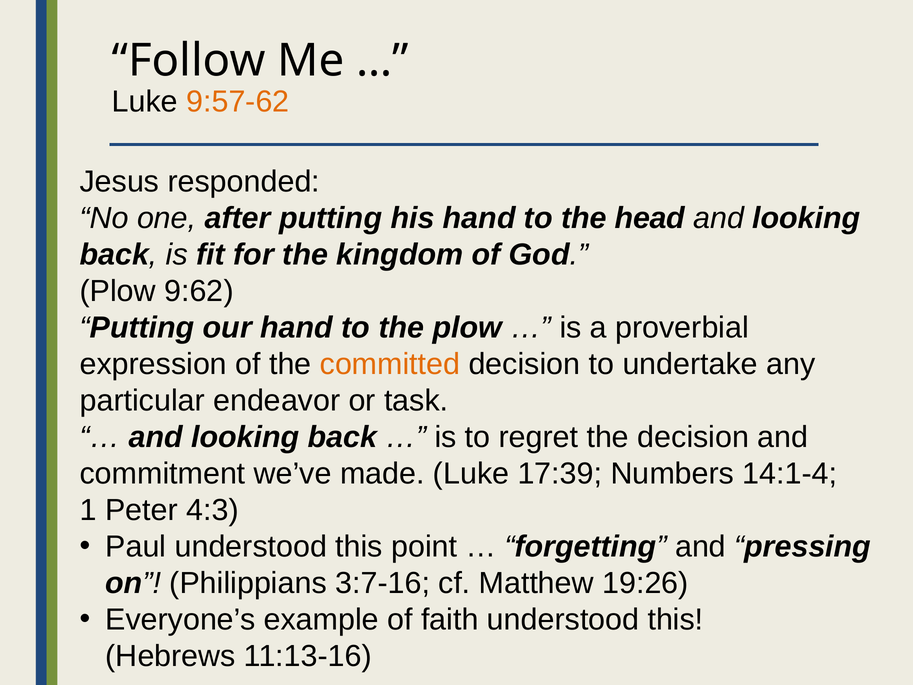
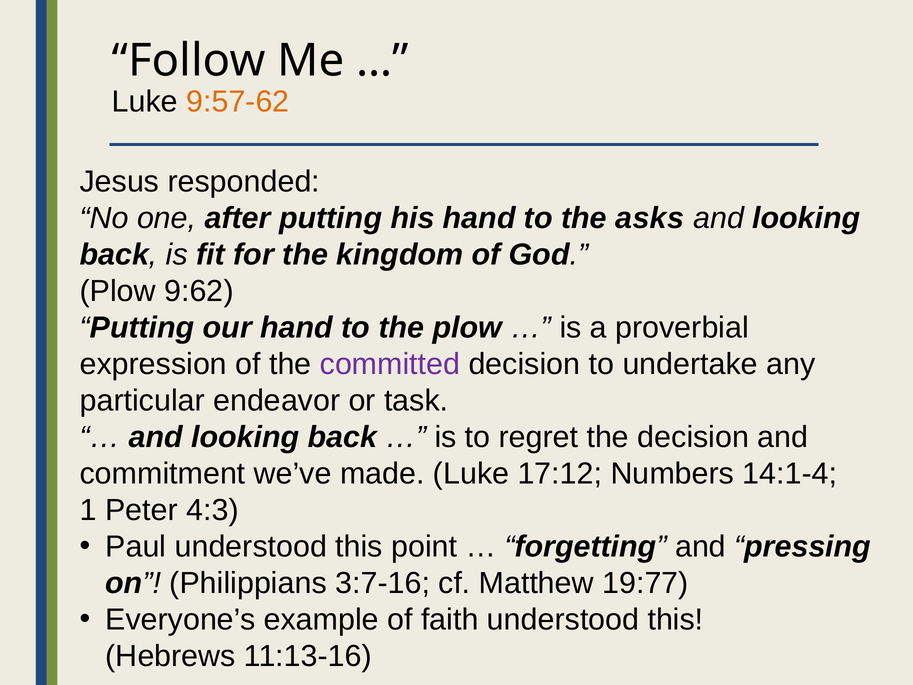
head: head -> asks
committed colour: orange -> purple
17:39: 17:39 -> 17:12
19:26: 19:26 -> 19:77
